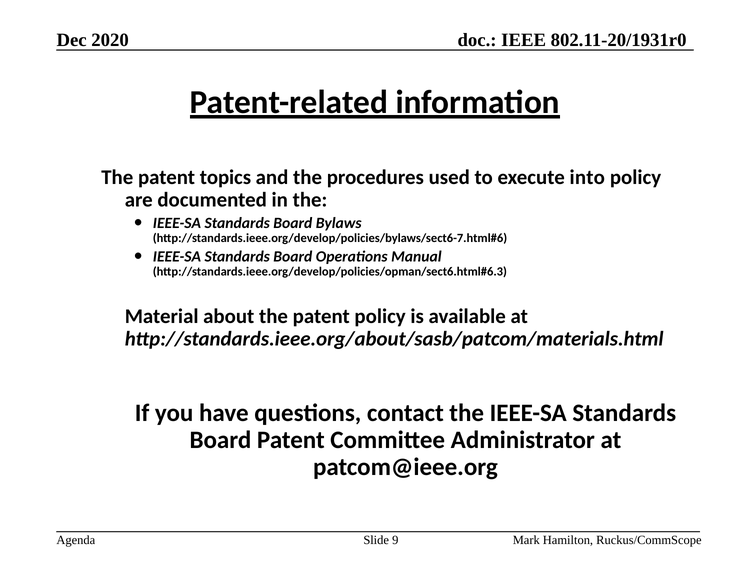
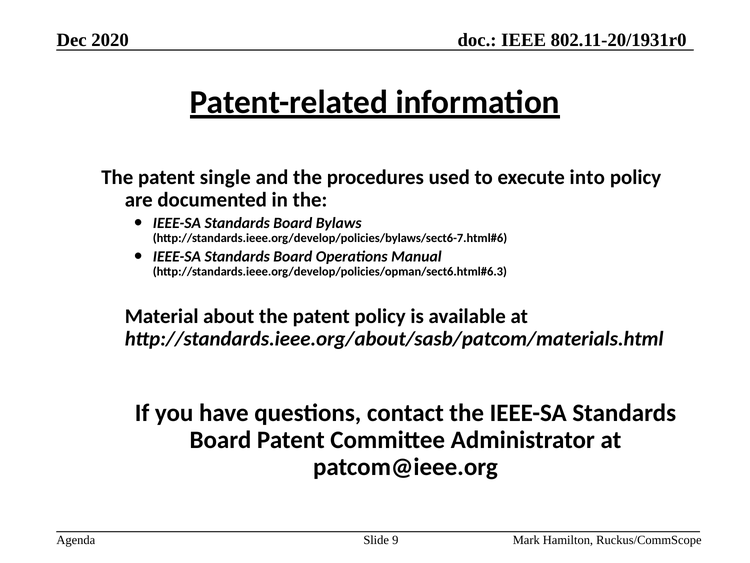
topics: topics -> single
